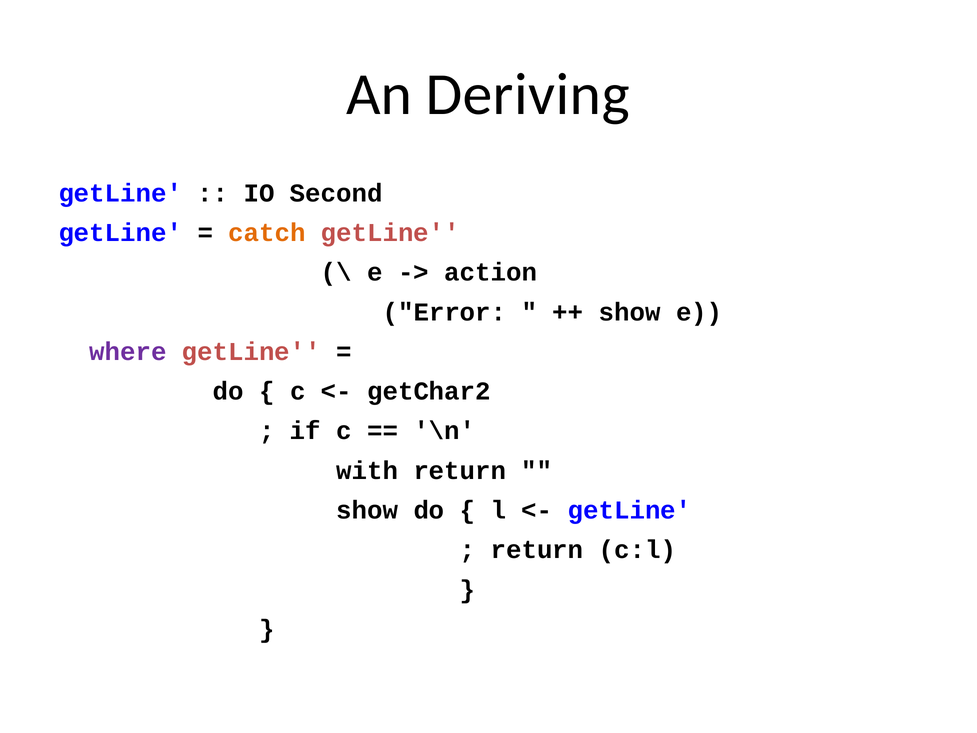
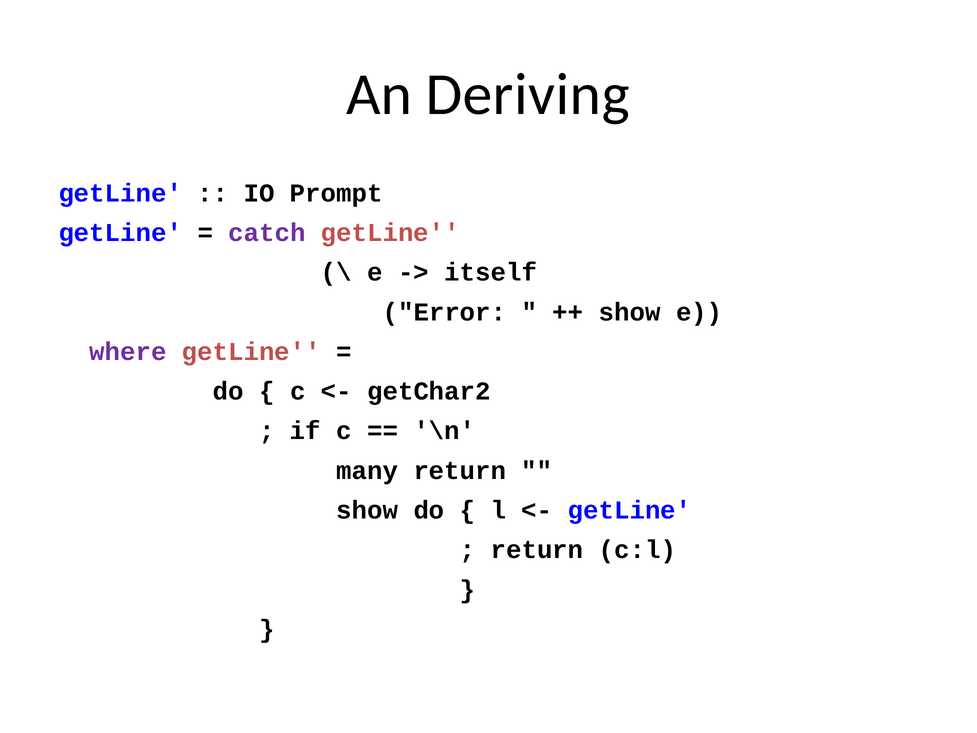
Second: Second -> Prompt
catch colour: orange -> purple
action: action -> itself
with: with -> many
